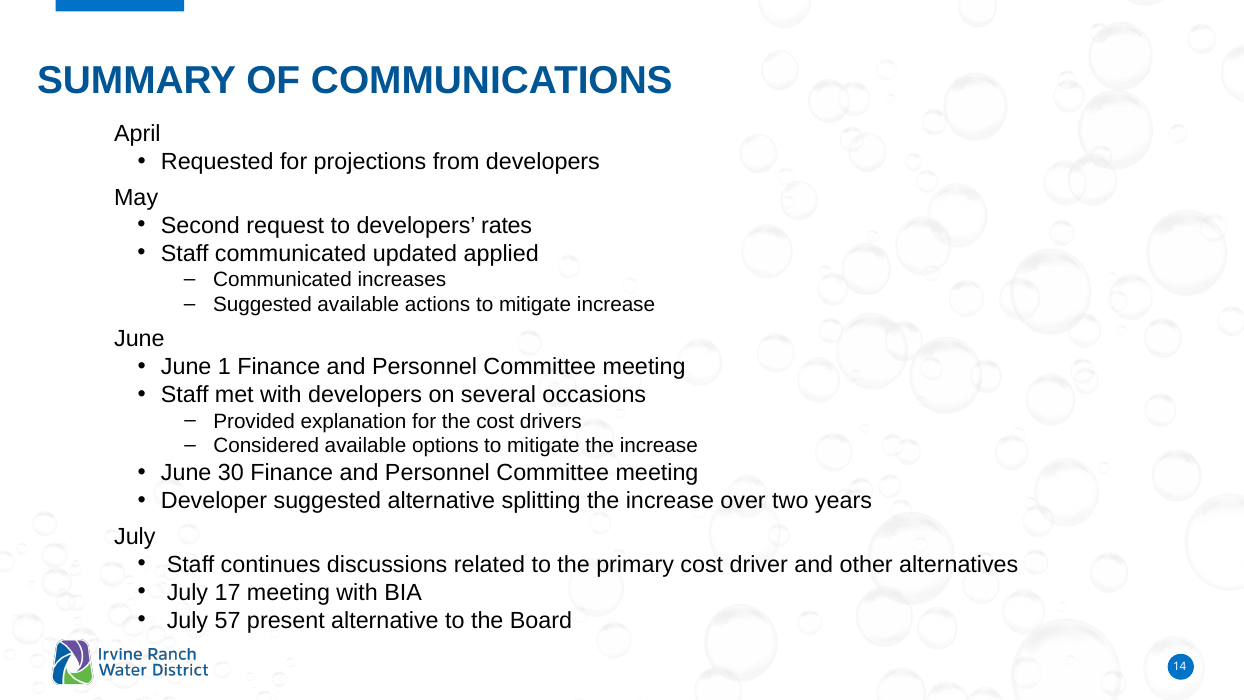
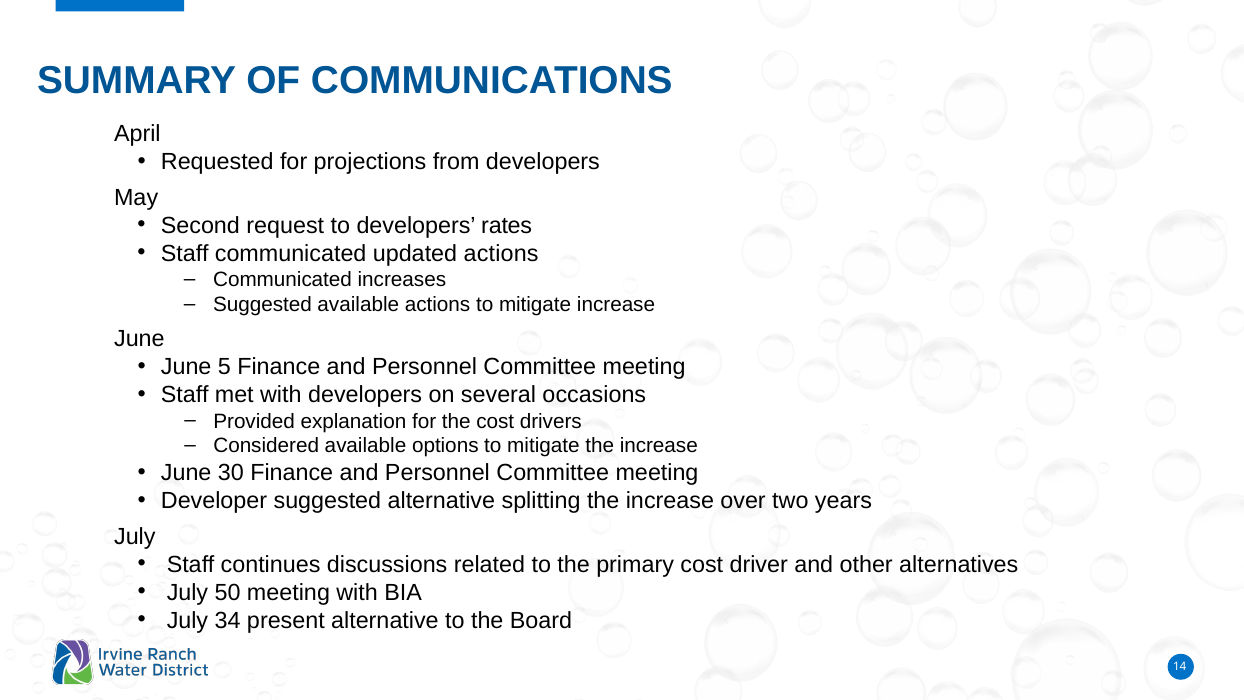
updated applied: applied -> actions
1: 1 -> 5
17: 17 -> 50
57: 57 -> 34
